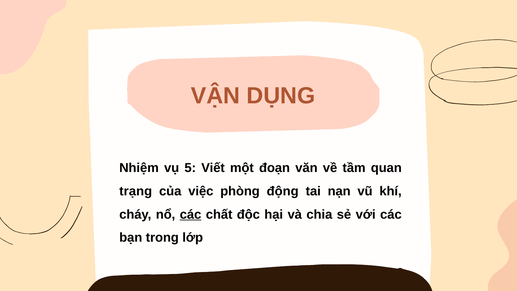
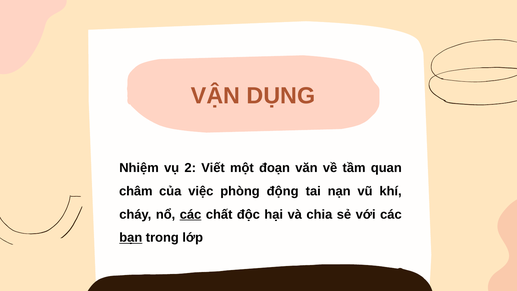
5: 5 -> 2
trạng: trạng -> châm
bạn underline: none -> present
